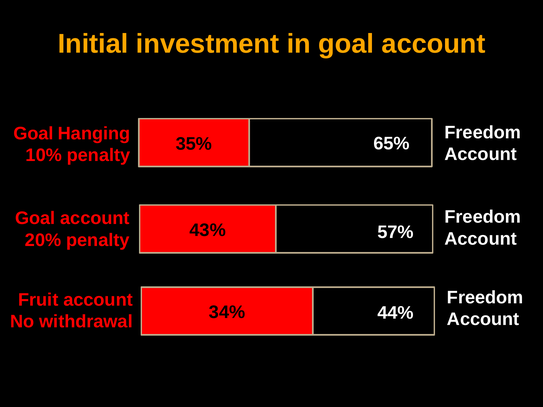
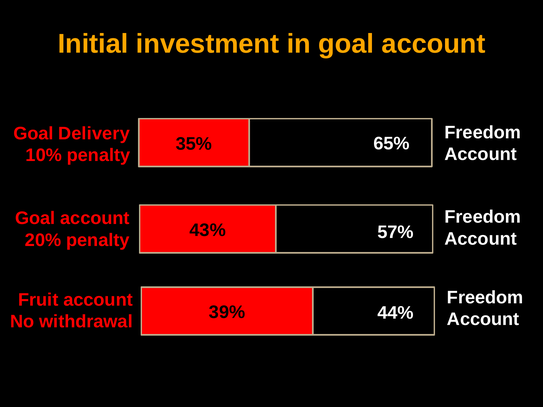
Hanging: Hanging -> Delivery
34%: 34% -> 39%
